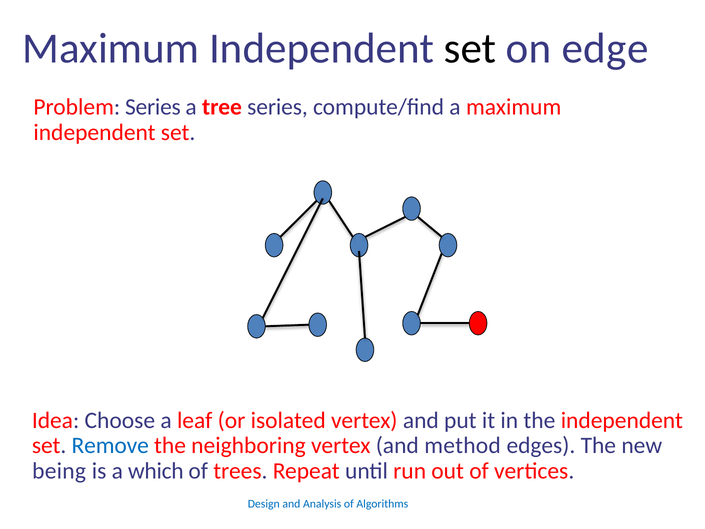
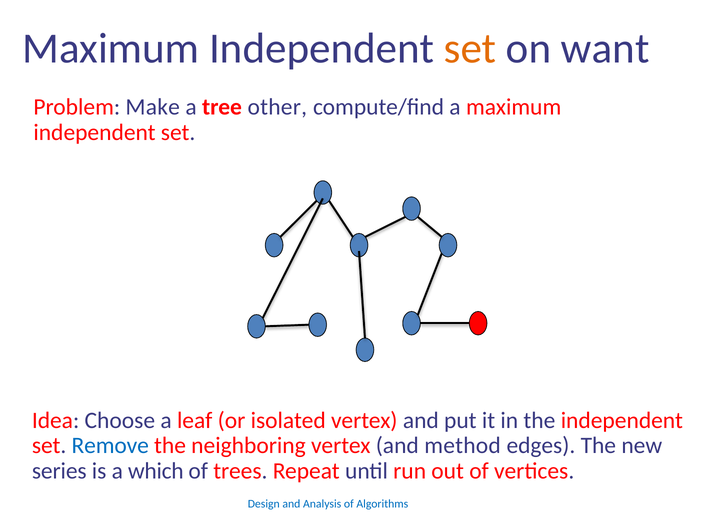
set at (470, 49) colour: black -> orange
edge: edge -> want
Problem Series: Series -> Make
tree series: series -> other
being: being -> series
